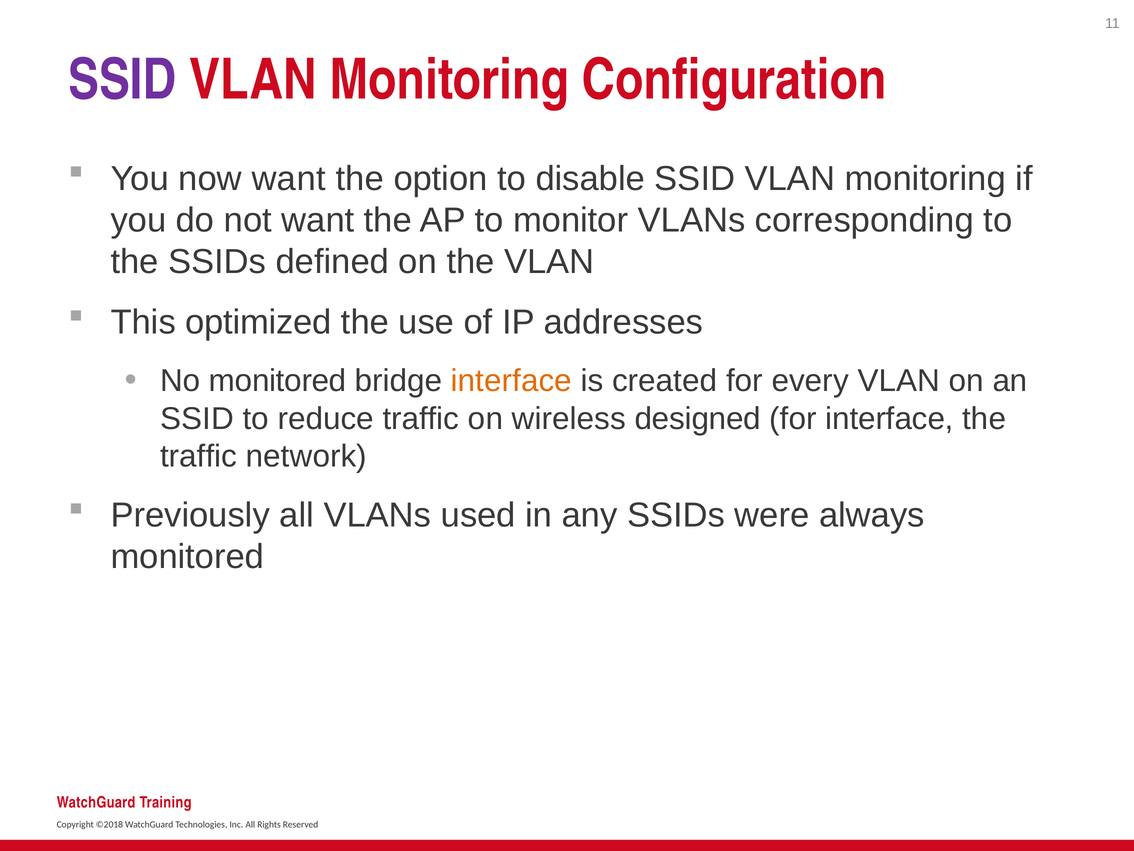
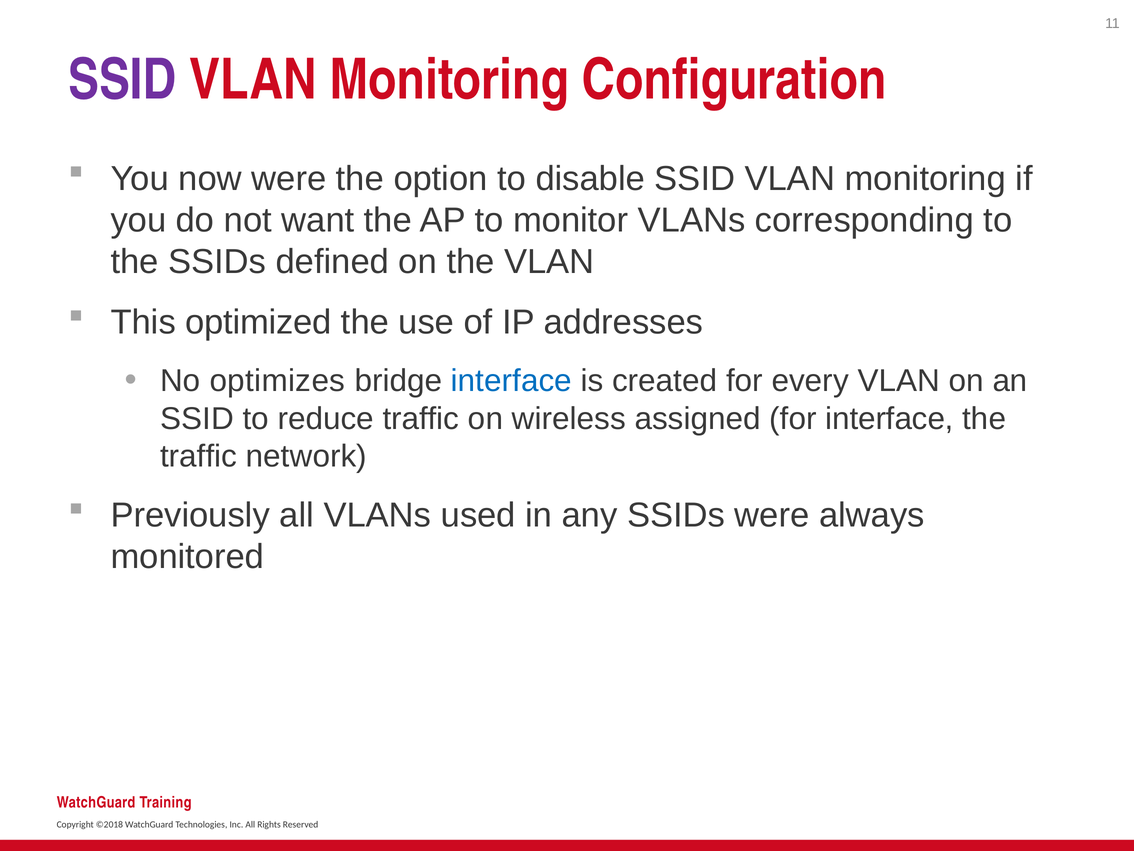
now want: want -> were
No monitored: monitored -> optimizes
interface at (511, 381) colour: orange -> blue
designed: designed -> assigned
